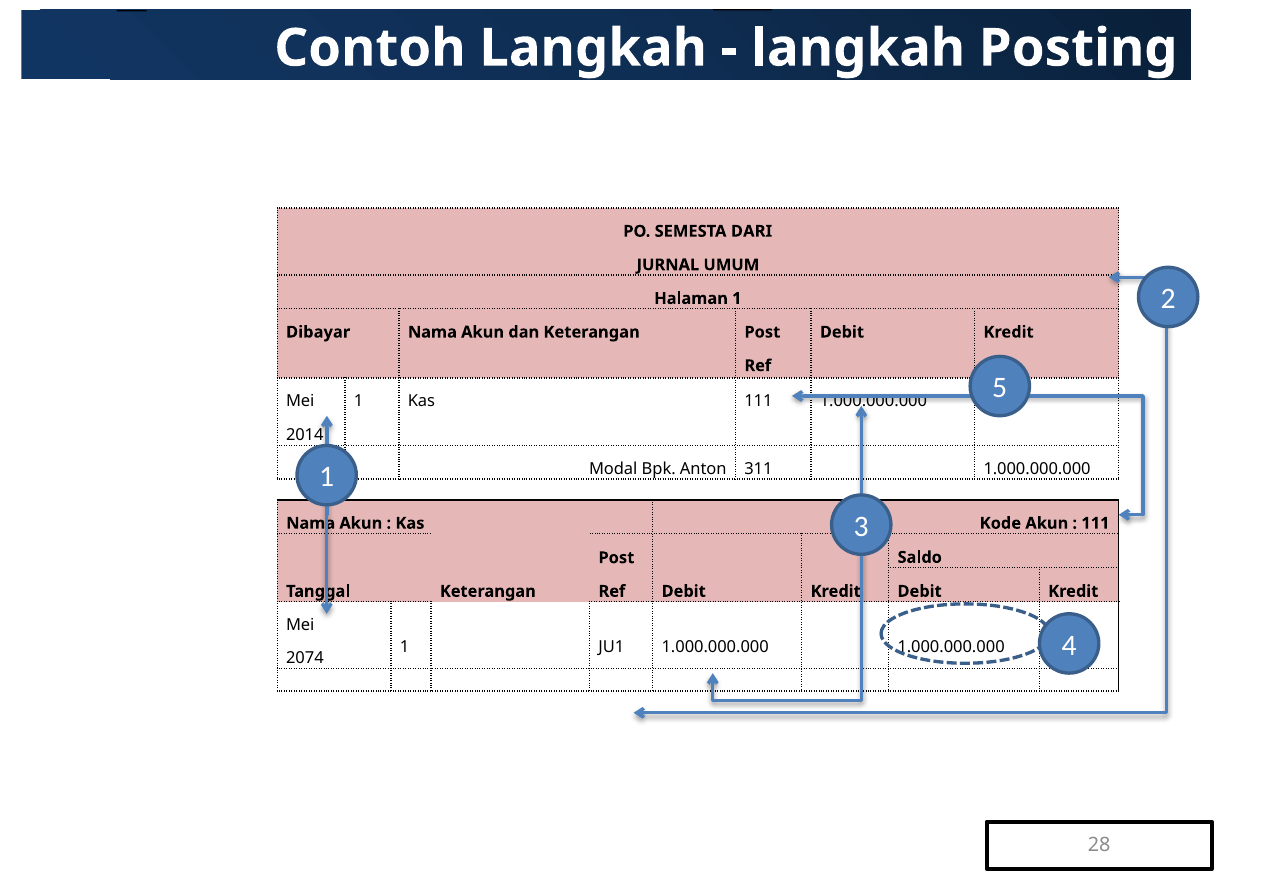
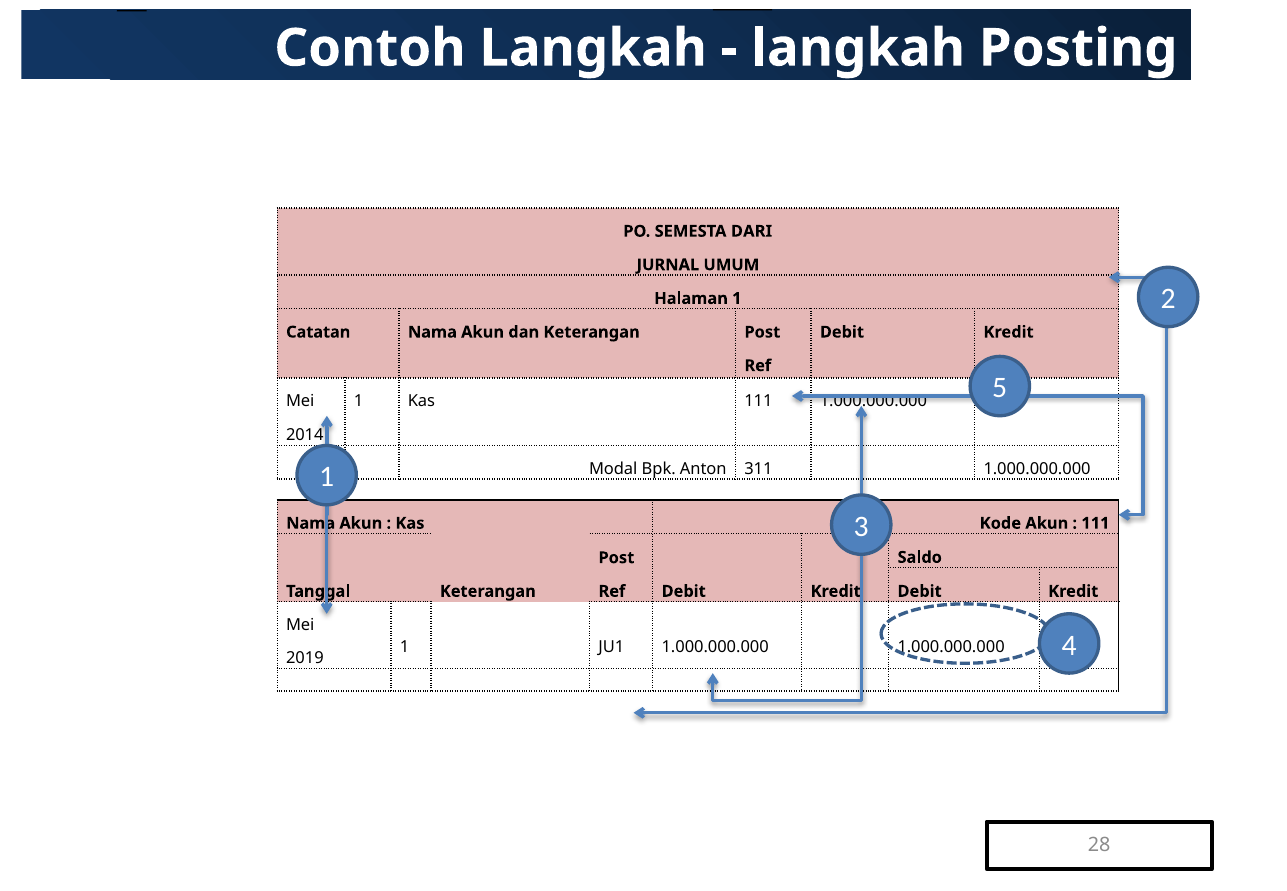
Dibayar: Dibayar -> Catatan
2074: 2074 -> 2019
